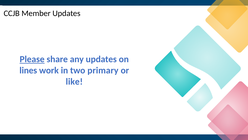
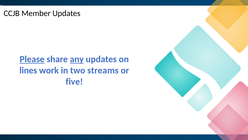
any underline: none -> present
primary: primary -> streams
like: like -> five
